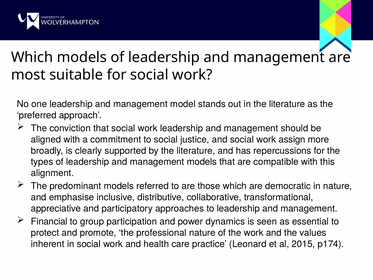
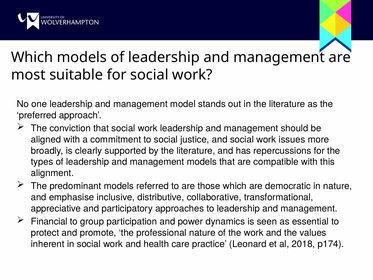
assign: assign -> issues
2015: 2015 -> 2018
